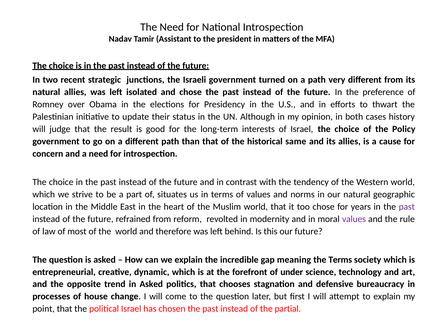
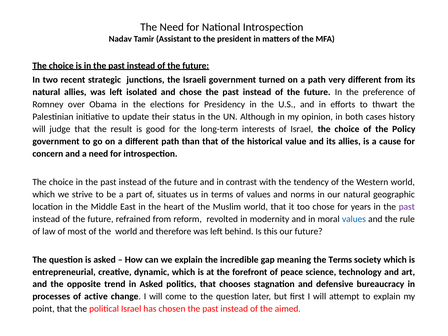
same: same -> value
values at (354, 219) colour: purple -> blue
under: under -> peace
house: house -> active
partial: partial -> aimed
